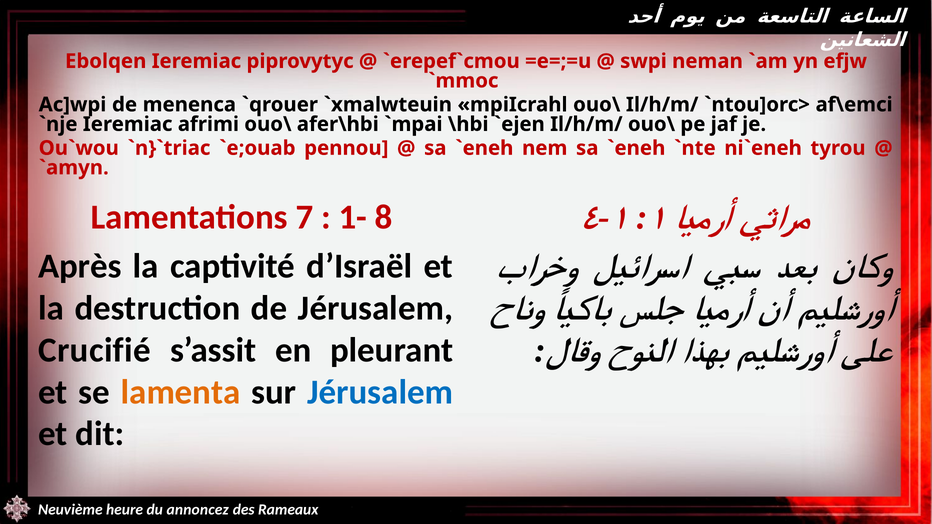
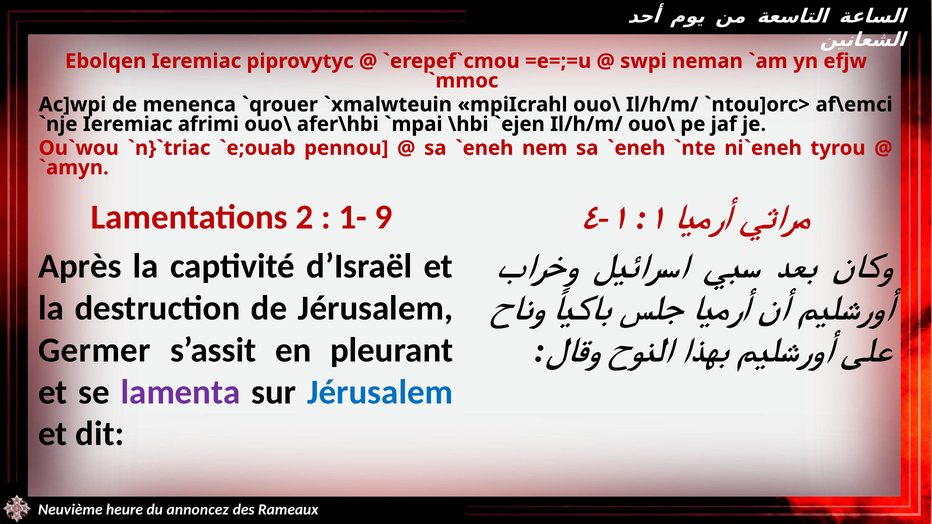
7: 7 -> 2
8: 8 -> 9
Crucifié: Crucifié -> Germer
lamenta colour: orange -> purple
